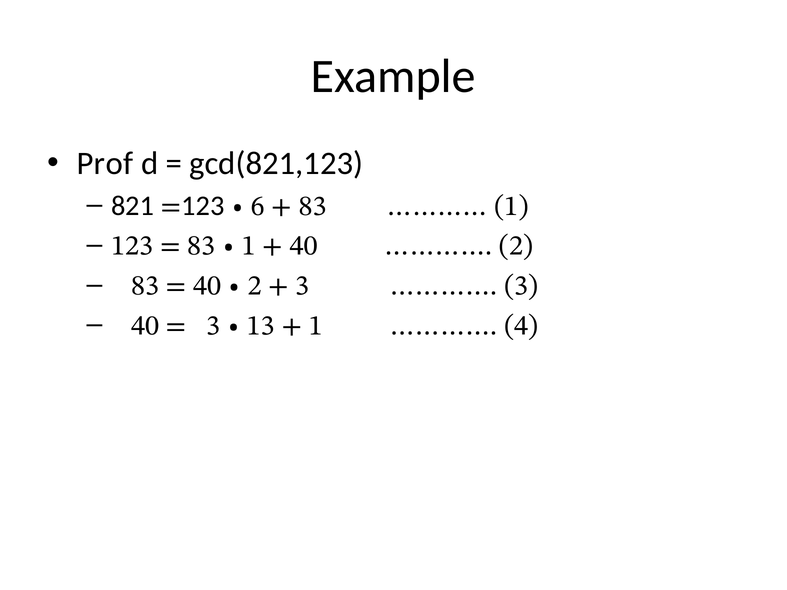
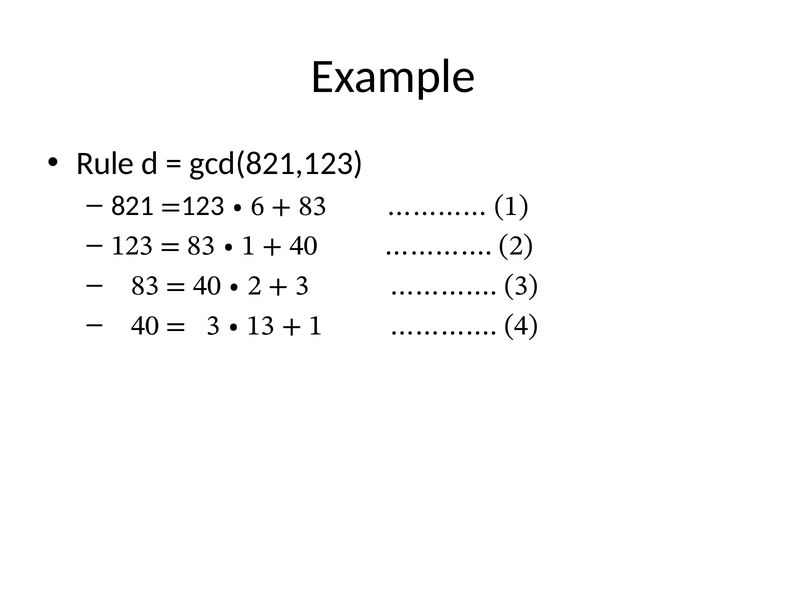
Prof: Prof -> Rule
